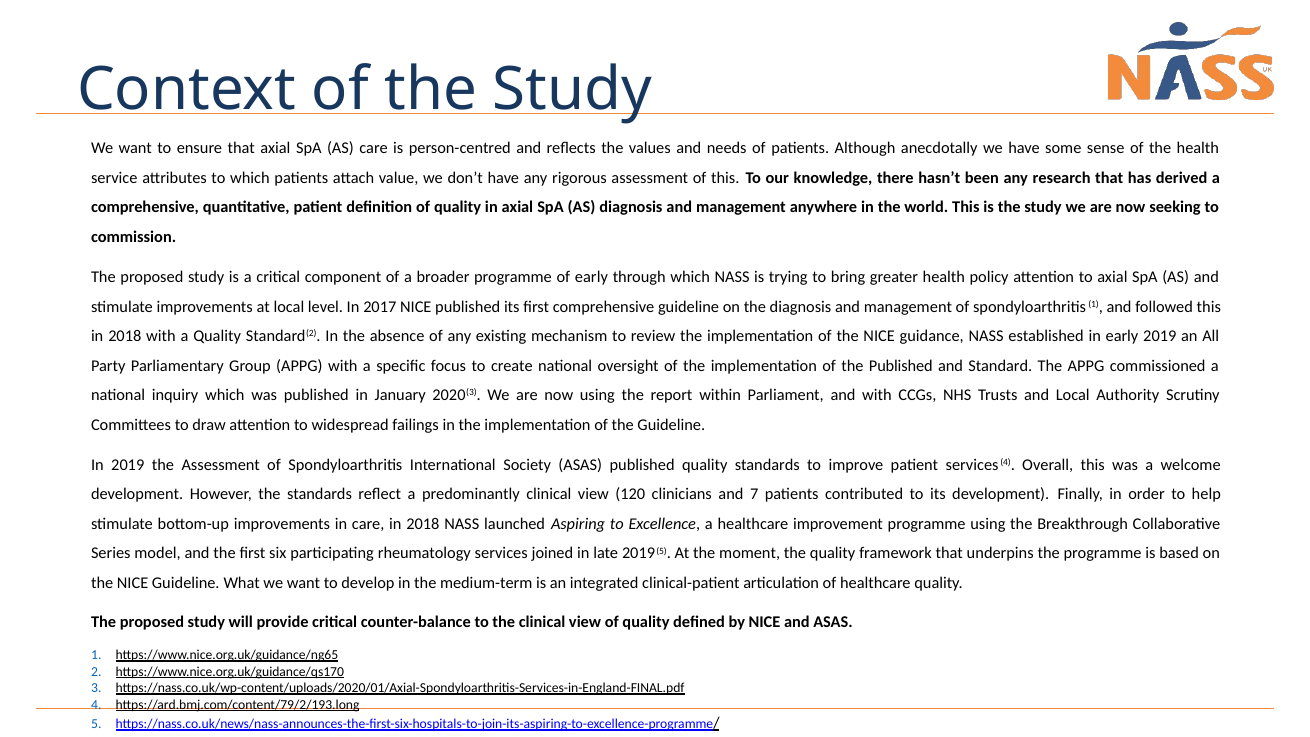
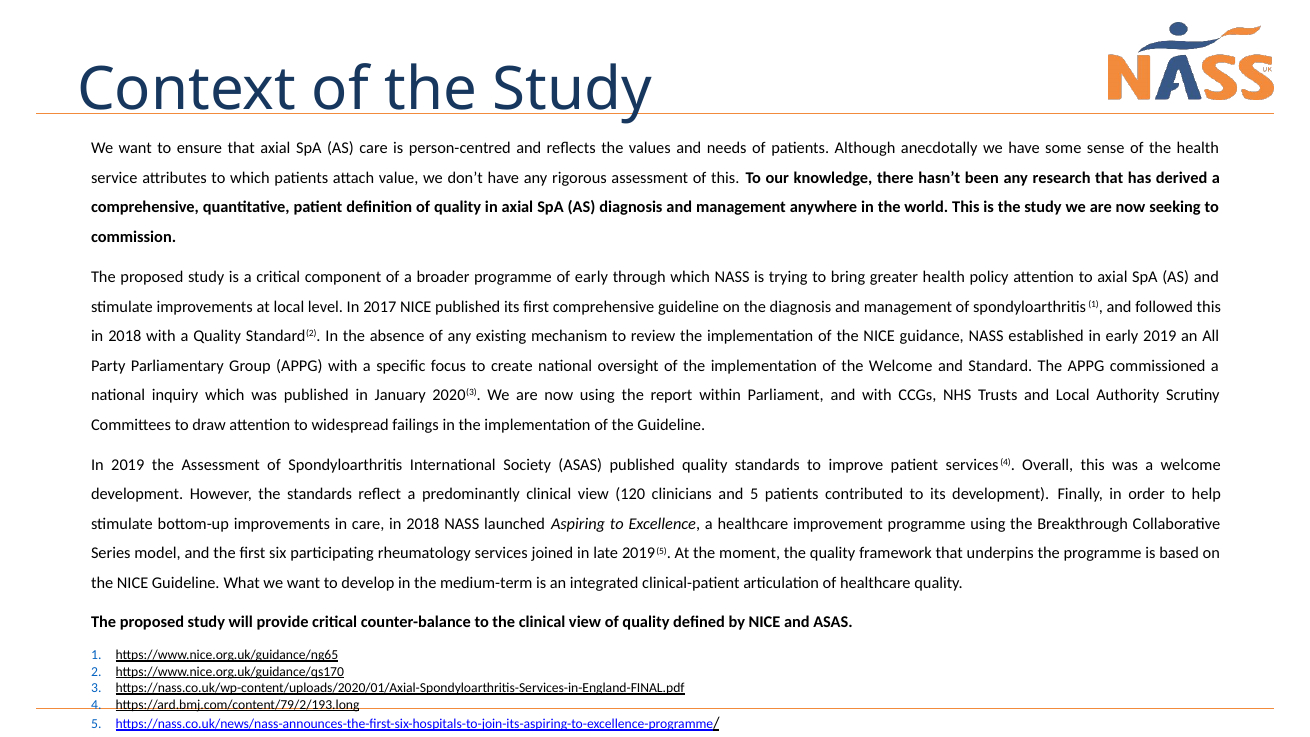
the Published: Published -> Welcome
and 7: 7 -> 5
